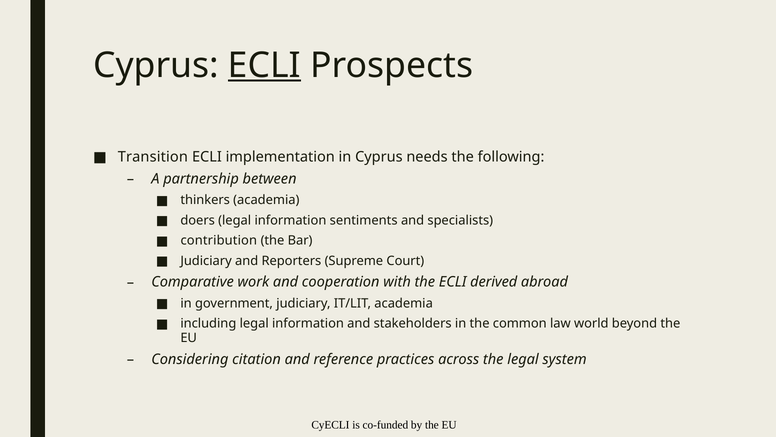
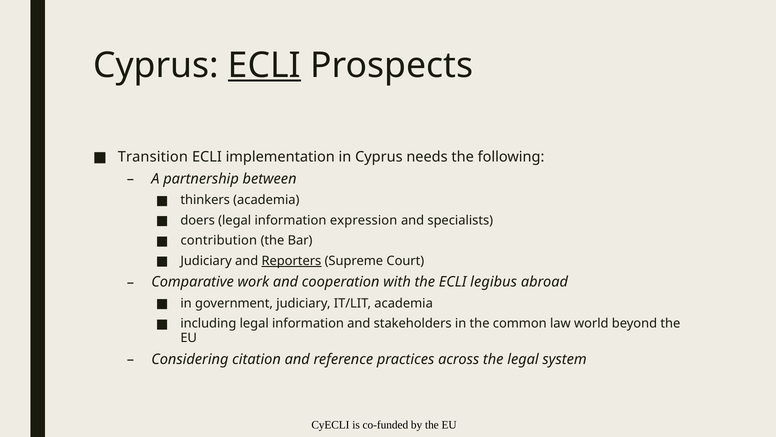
sentiments: sentiments -> expression
Reporters underline: none -> present
derived: derived -> legibus
